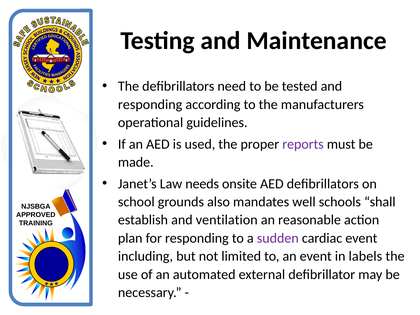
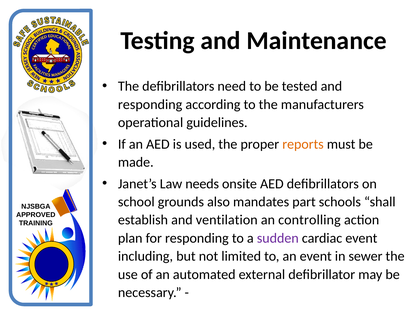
reports colour: purple -> orange
well: well -> part
reasonable: reasonable -> controlling
labels: labels -> sewer
